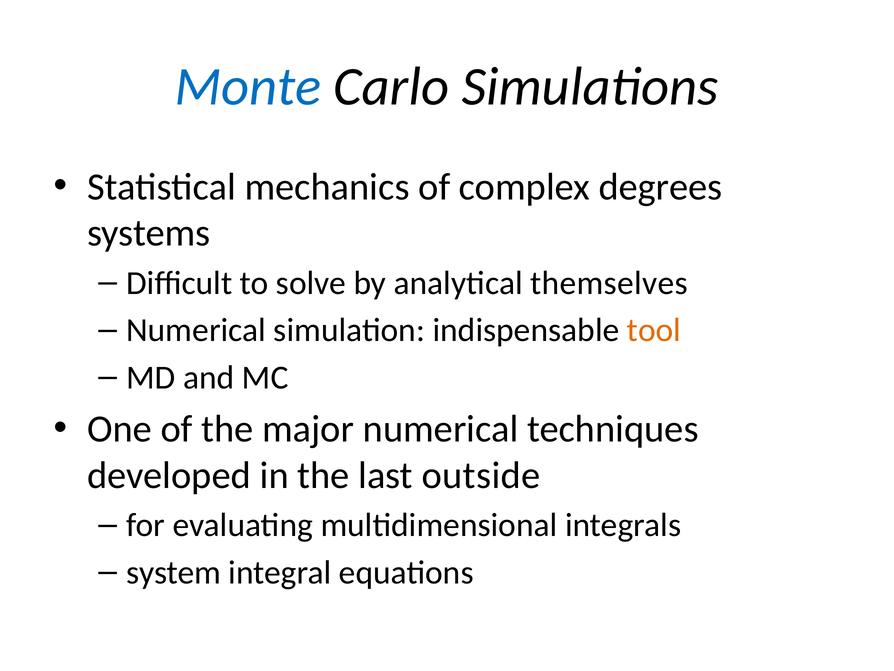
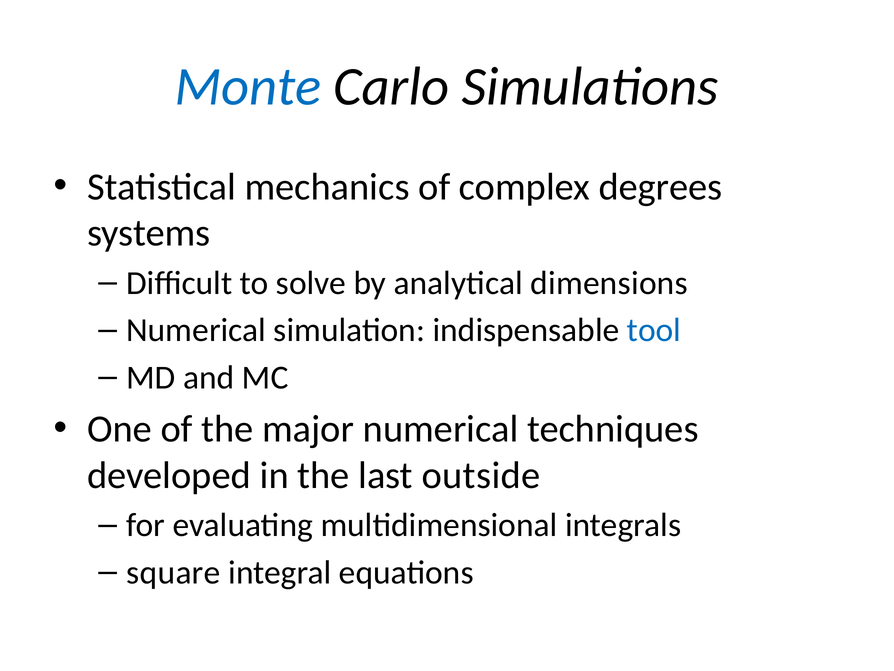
themselves: themselves -> dimensions
tool colour: orange -> blue
system: system -> square
